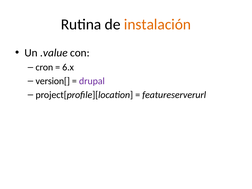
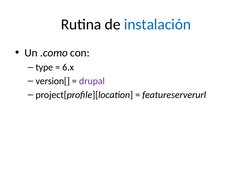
instalación colour: orange -> blue
.value: .value -> .como
cron: cron -> type
